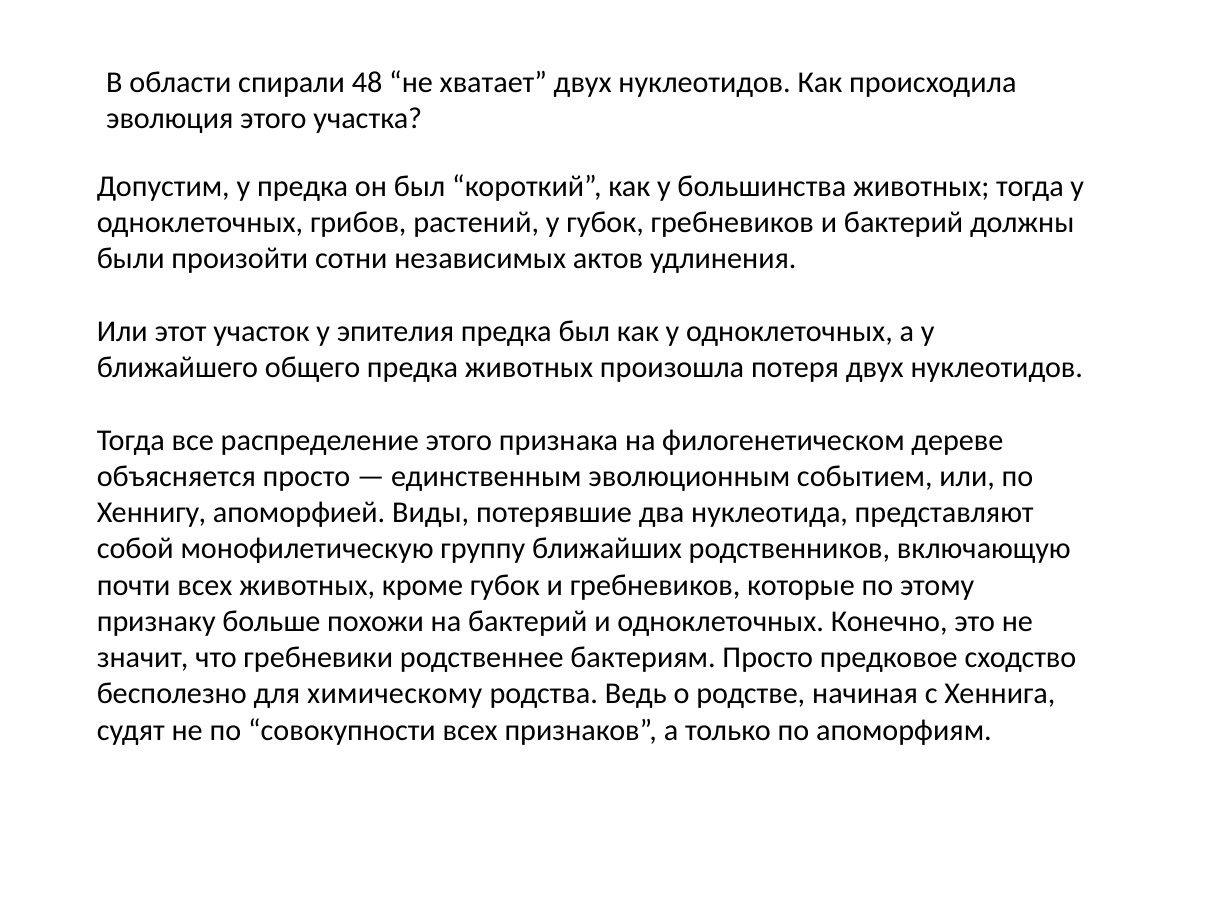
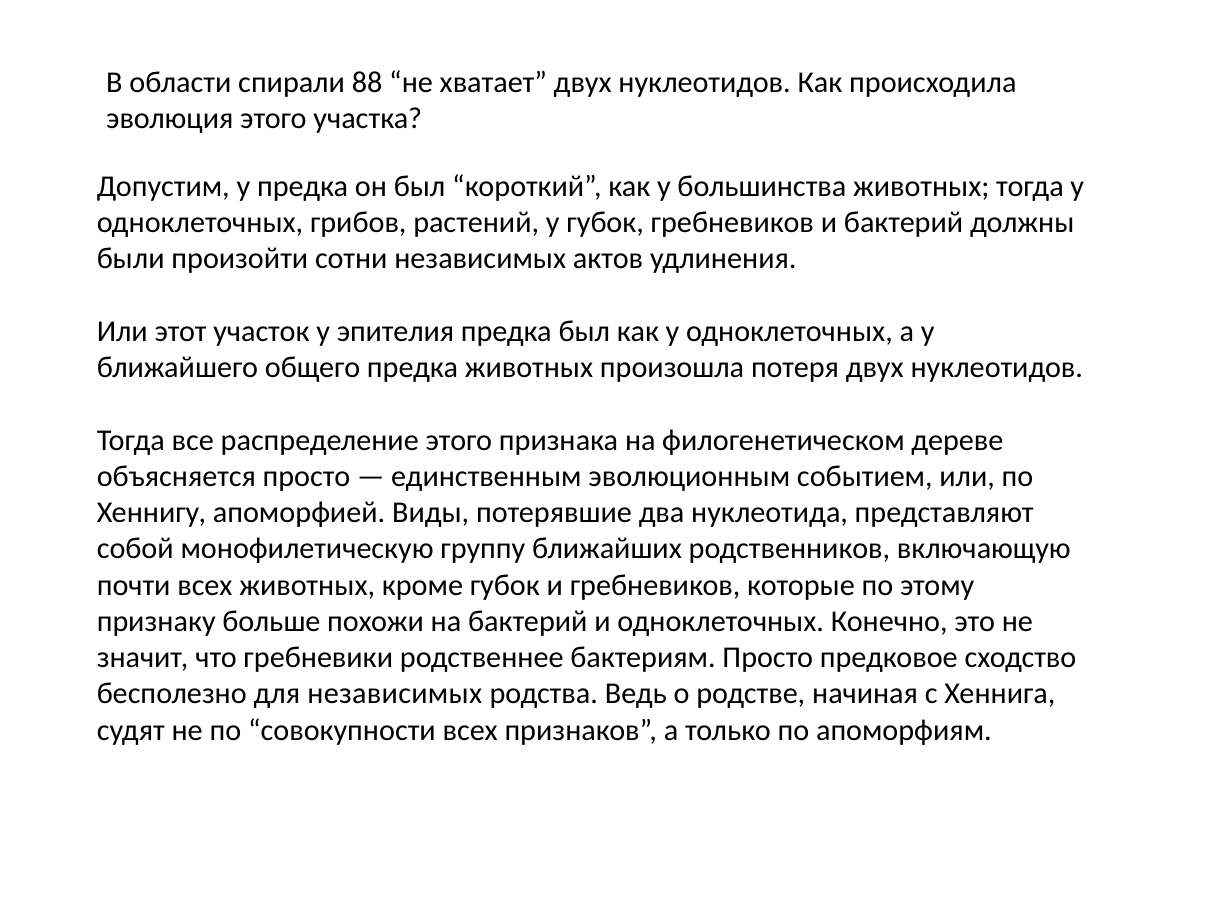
48: 48 -> 88
для химическому: химическому -> независимых
